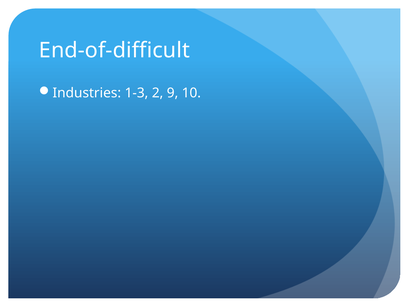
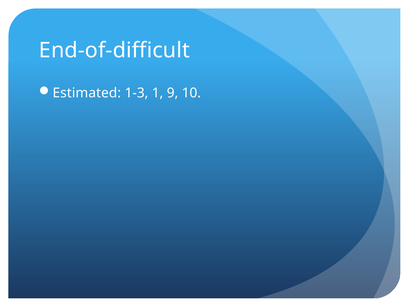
Industries: Industries -> Estimated
2: 2 -> 1
